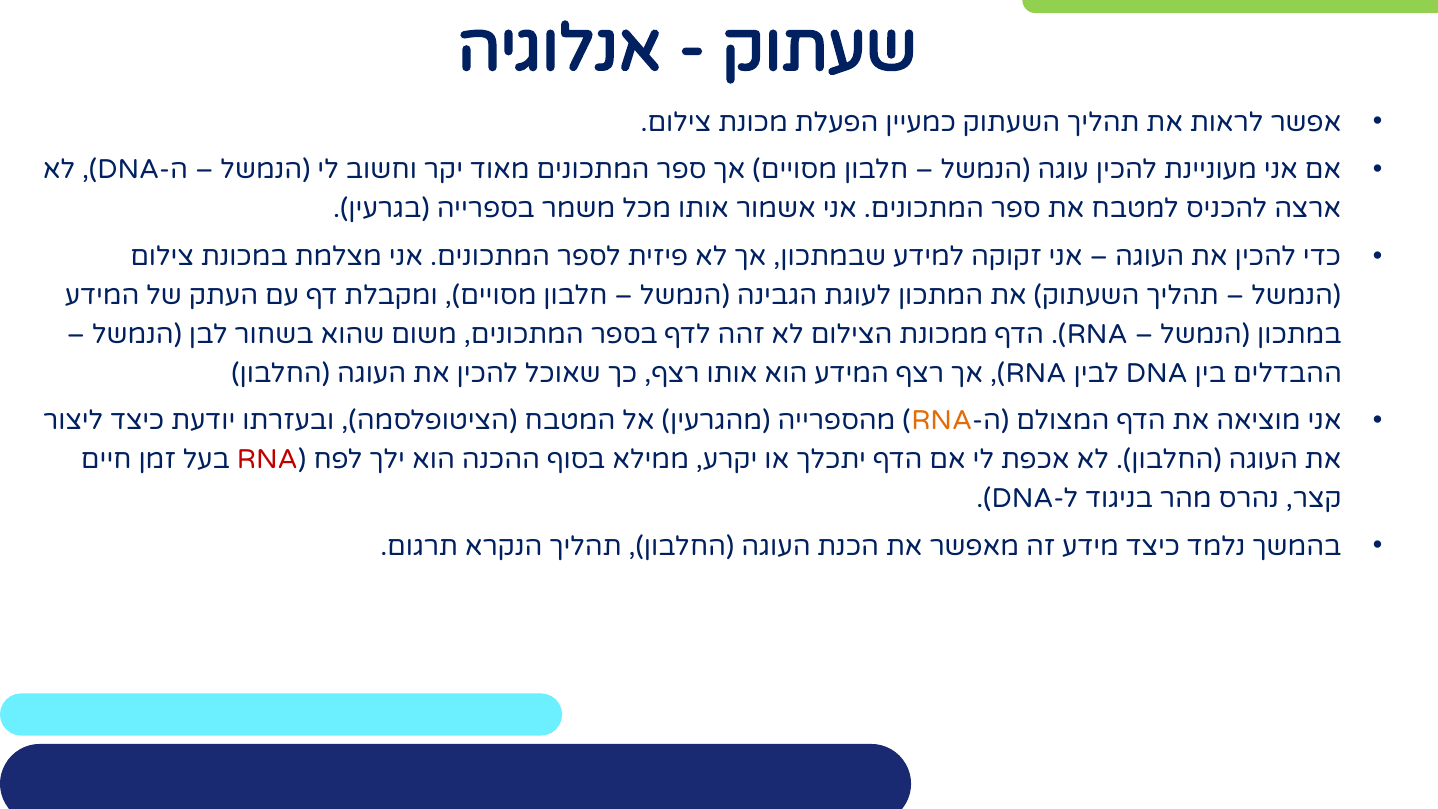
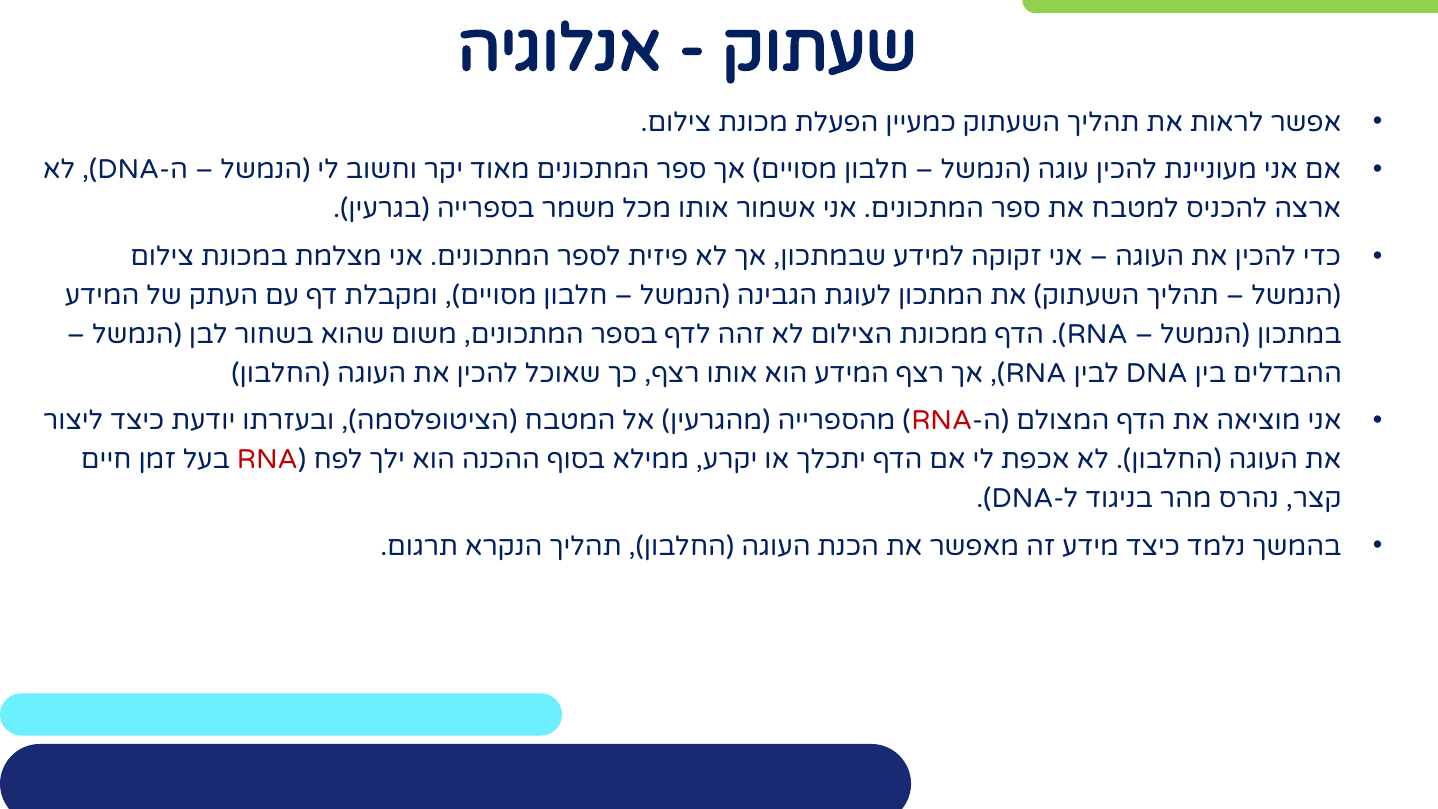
RNA at (942, 421) colour: orange -> red
